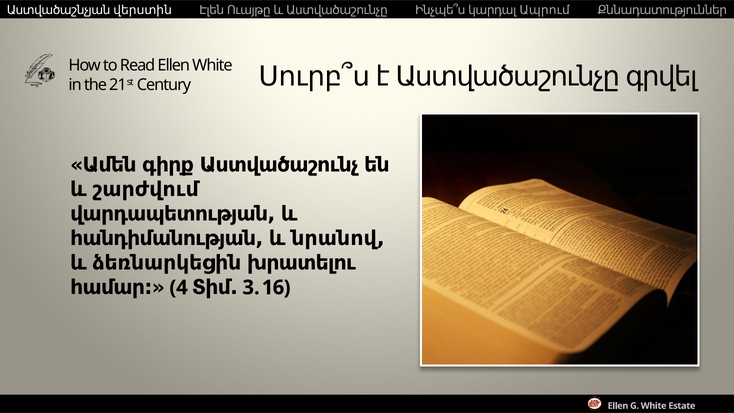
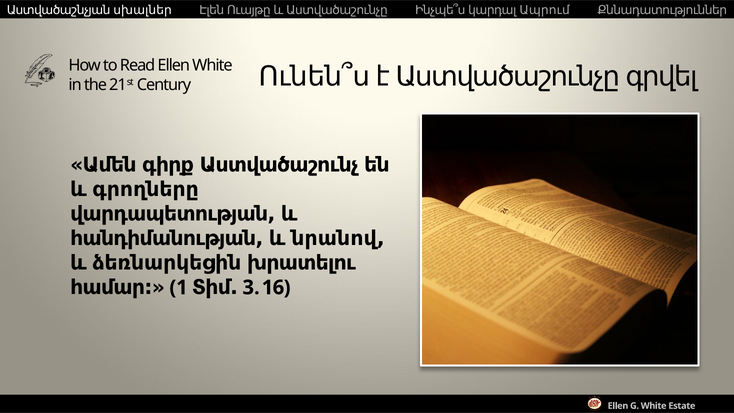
վերստին: վերստին -> սխալներ
Սուրբ՞ս: Սուրբ՞ս -> Ունեն՞ս
շարժվում: շարժվում -> գրողները
4: 4 -> 1
